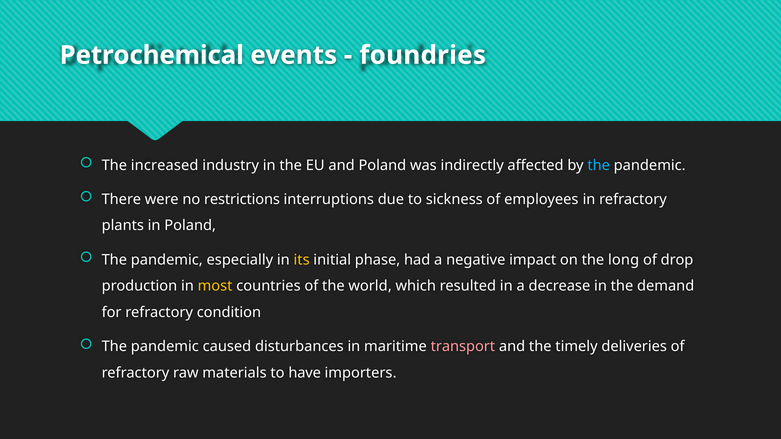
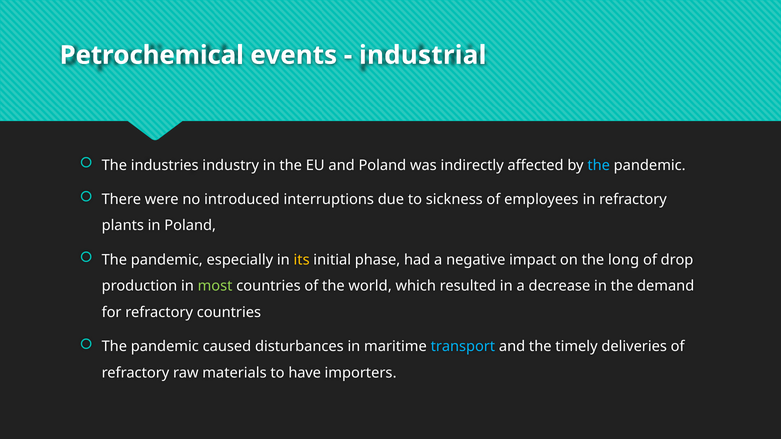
foundries: foundries -> industrial
increased: increased -> industries
restrictions: restrictions -> introduced
most colour: yellow -> light green
refractory condition: condition -> countries
transport colour: pink -> light blue
